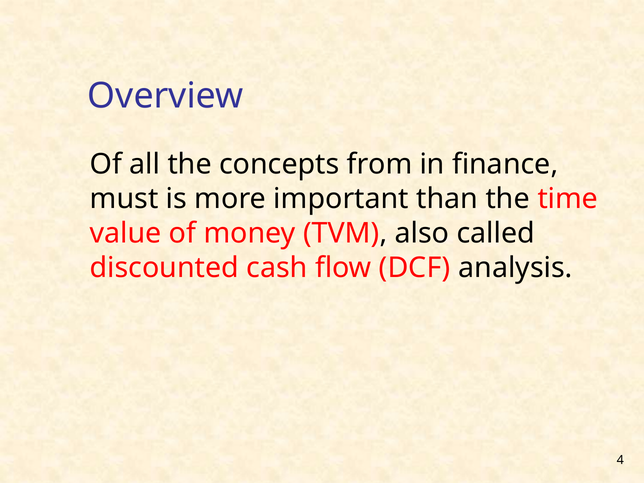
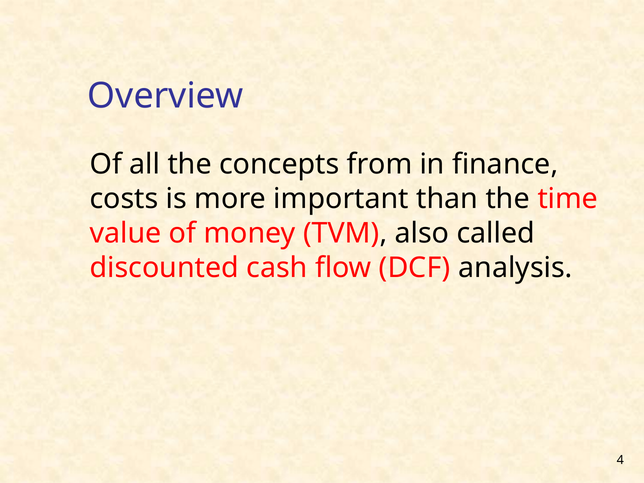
must: must -> costs
